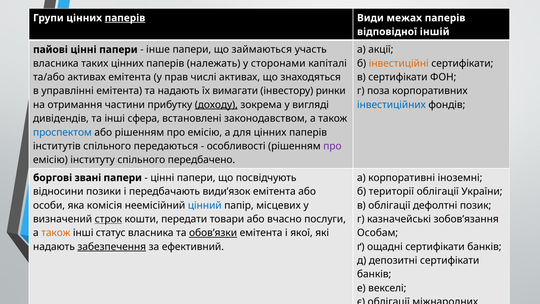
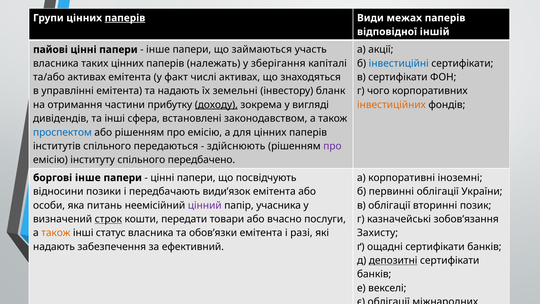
сторонами: сторонами -> зберігання
інвестиційні colour: orange -> blue
прав: прав -> факт
вимагати: вимагати -> земельні
ринки: ринки -> бланк
поза: поза -> чого
інвестиційних colour: blue -> orange
особливості: особливості -> здійснюють
боргові звані: звані -> інше
території: території -> первинні
комісія: комісія -> питань
цінний colour: blue -> purple
місцевих: місцевих -> учасника
дефолтні: дефолтні -> вторинні
обов’язки underline: present -> none
якої: якої -> разі
Особам: Особам -> Захисту
забезпечення underline: present -> none
депозитні underline: none -> present
